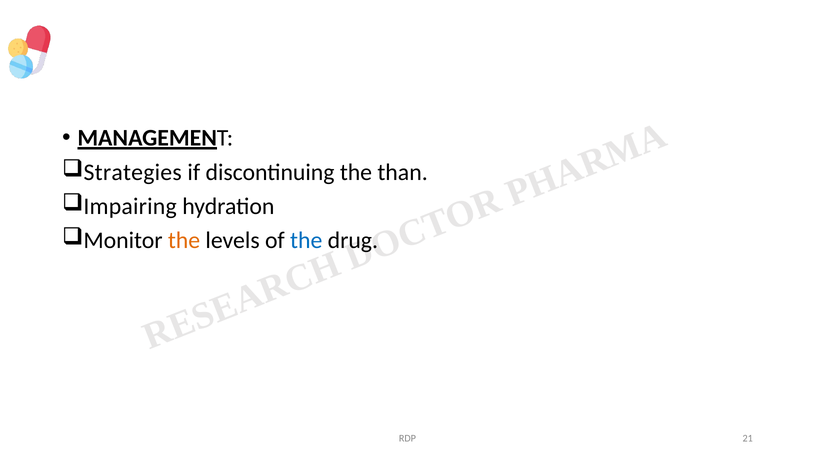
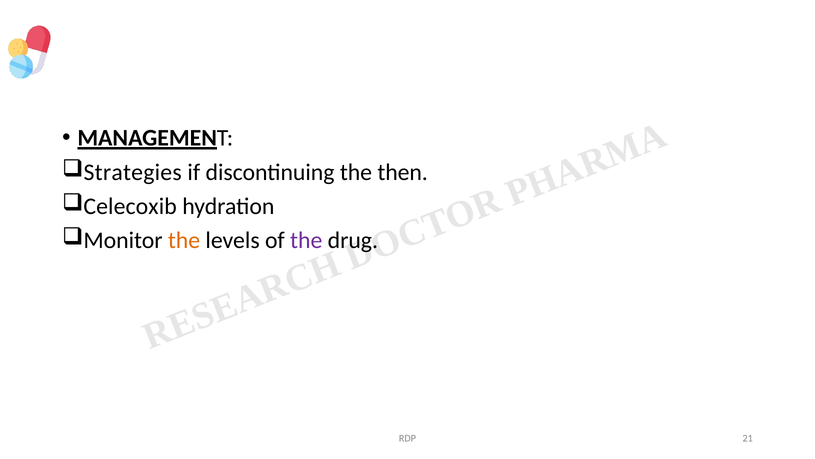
than: than -> then
Impairing: Impairing -> Celecoxib
the at (306, 240) colour: blue -> purple
